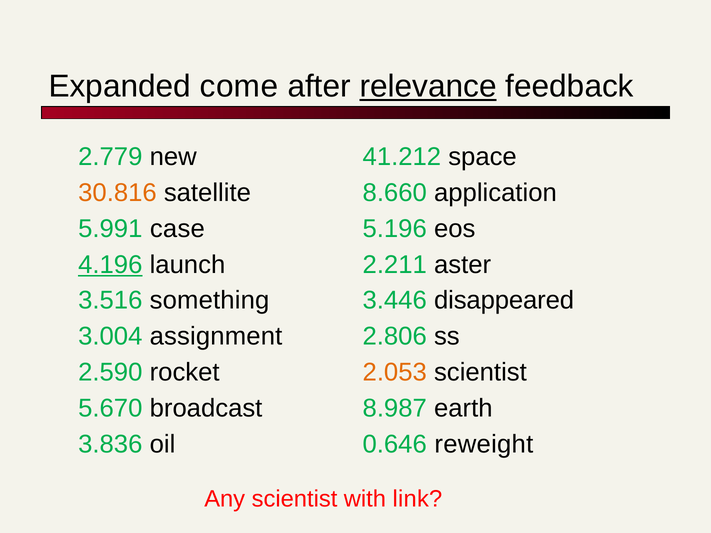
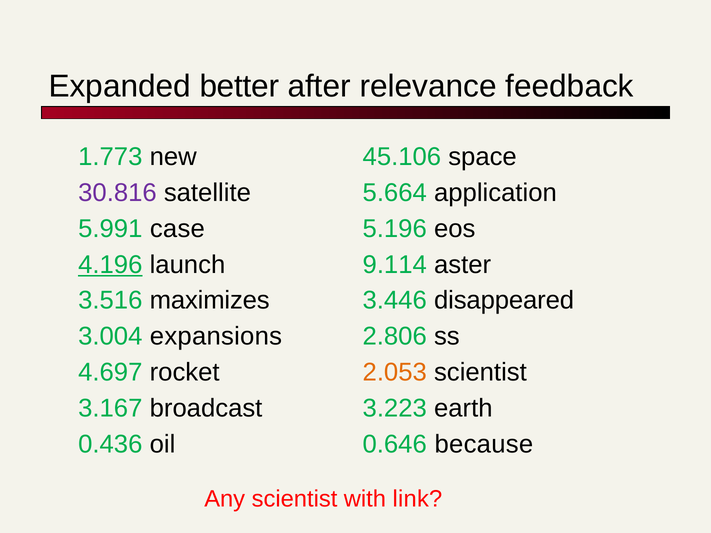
come: come -> better
relevance underline: present -> none
2.779: 2.779 -> 1.773
41.212: 41.212 -> 45.106
30.816 colour: orange -> purple
8.660: 8.660 -> 5.664
2.211: 2.211 -> 9.114
something: something -> maximizes
assignment: assignment -> expansions
2.590: 2.590 -> 4.697
5.670: 5.670 -> 3.167
8.987: 8.987 -> 3.223
3.836: 3.836 -> 0.436
reweight: reweight -> because
